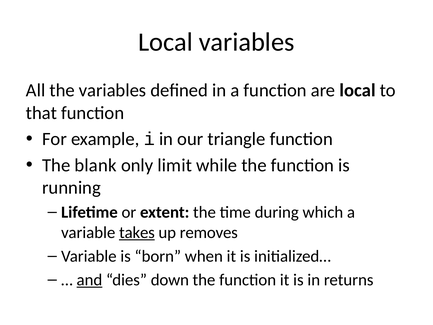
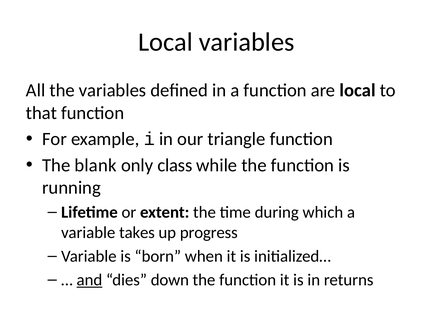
limit: limit -> class
takes underline: present -> none
removes: removes -> progress
